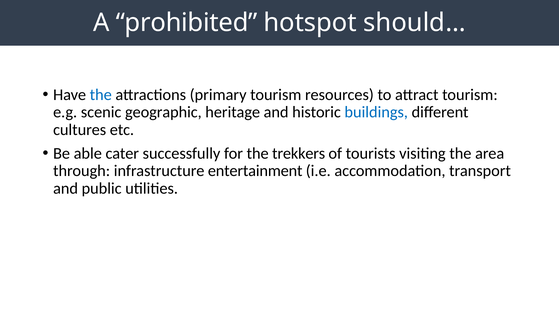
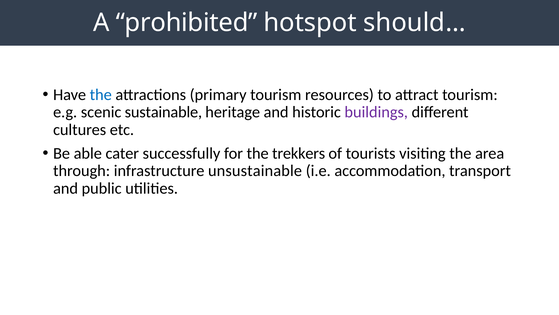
geographic: geographic -> sustainable
buildings colour: blue -> purple
entertainment: entertainment -> unsustainable
